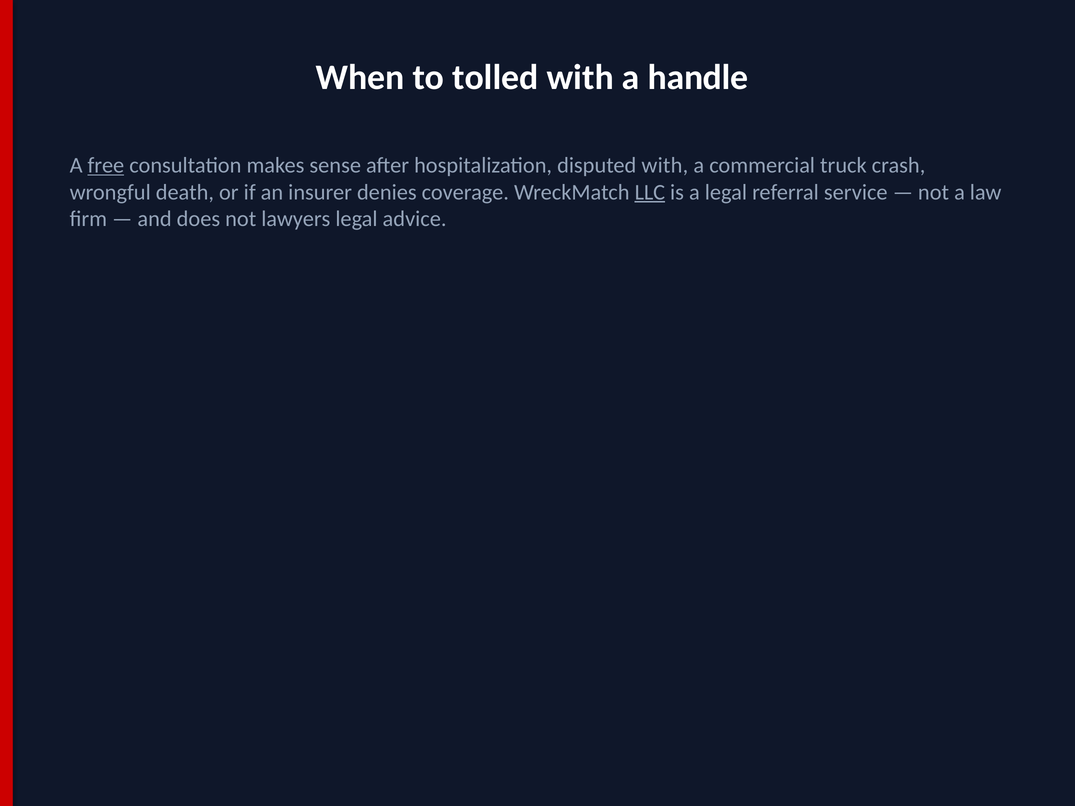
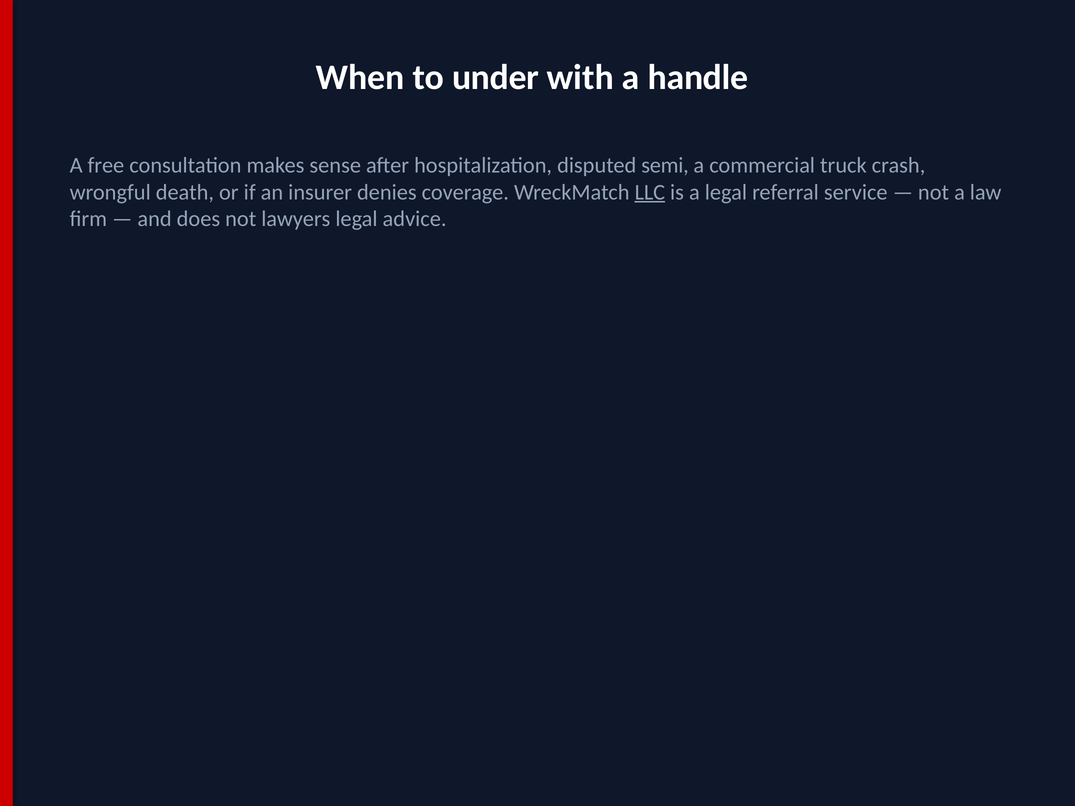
tolled: tolled -> under
free underline: present -> none
disputed with: with -> semi
